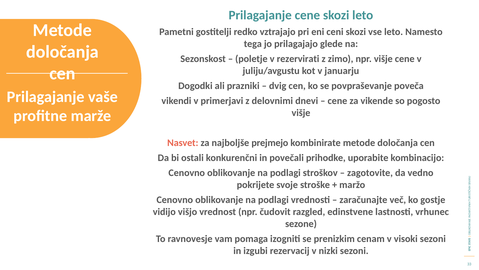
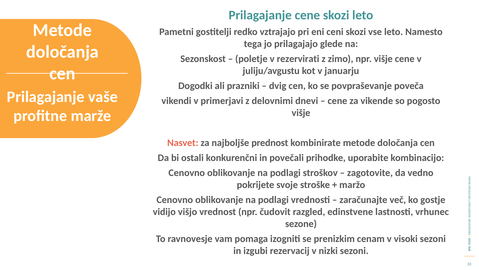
prejmejo: prejmejo -> prednost
